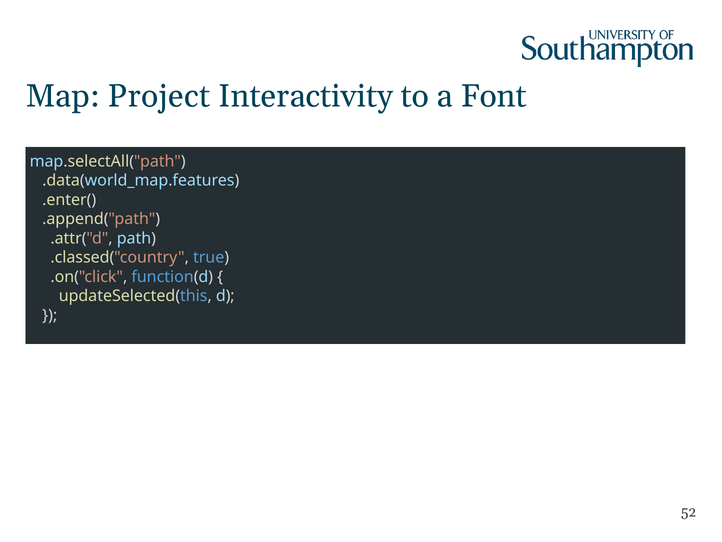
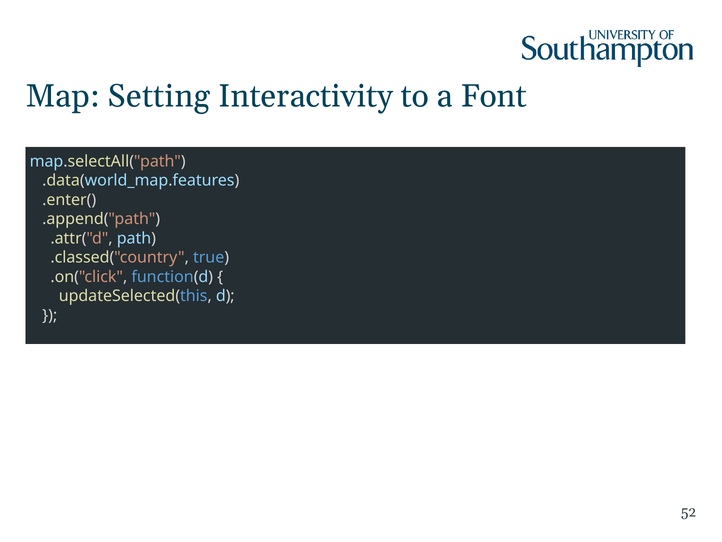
Project: Project -> Setting
